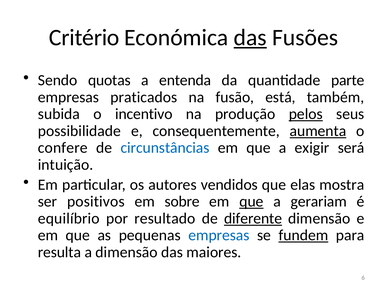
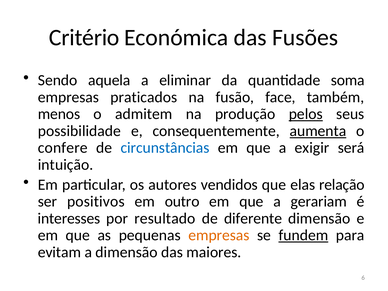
das at (250, 38) underline: present -> none
quotas: quotas -> aquela
entenda: entenda -> eliminar
parte: parte -> soma
está: está -> face
subida: subida -> menos
incentivo: incentivo -> admitem
mostra: mostra -> relação
sobre: sobre -> outro
que at (251, 202) underline: present -> none
equilíbrio: equilíbrio -> interesses
diferente underline: present -> none
empresas at (219, 235) colour: blue -> orange
resulta: resulta -> evitam
